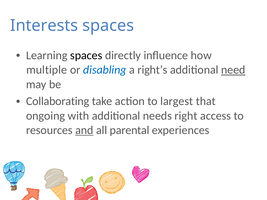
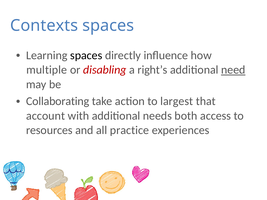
Interests: Interests -> Contexts
disabling colour: blue -> red
ongoing: ongoing -> account
right: right -> both
and underline: present -> none
parental: parental -> practice
